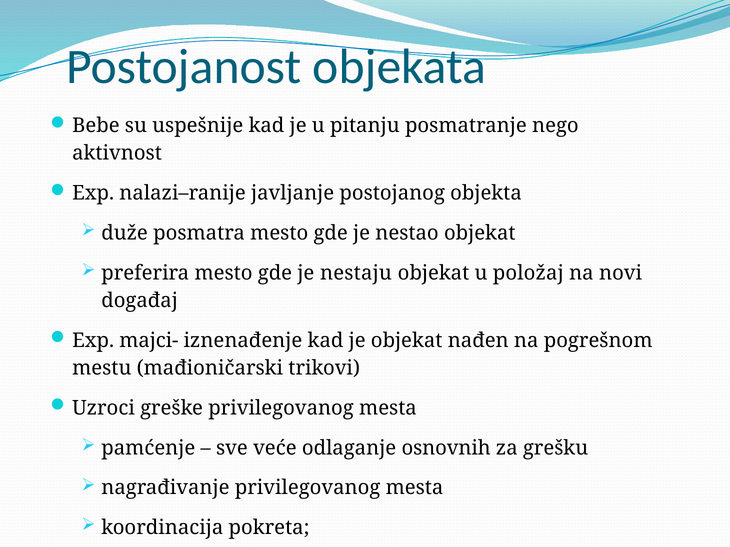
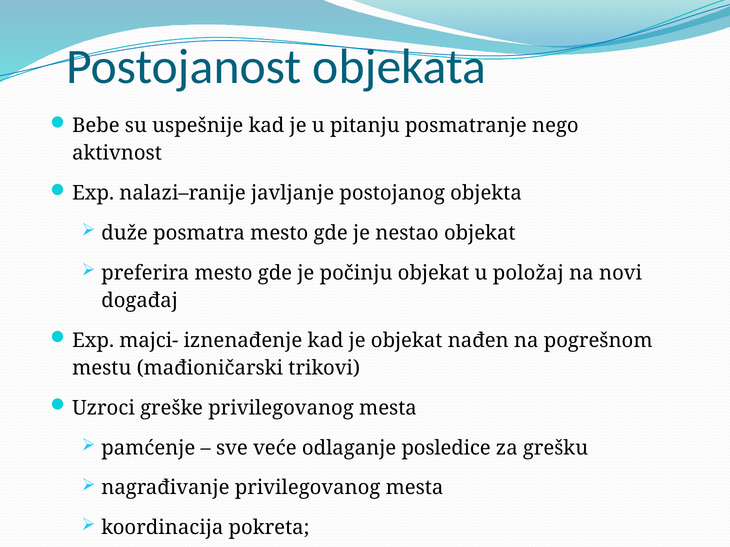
nestaju: nestaju -> počinju
osnovnih: osnovnih -> posledice
